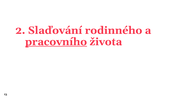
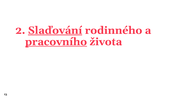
Slaďování underline: none -> present
